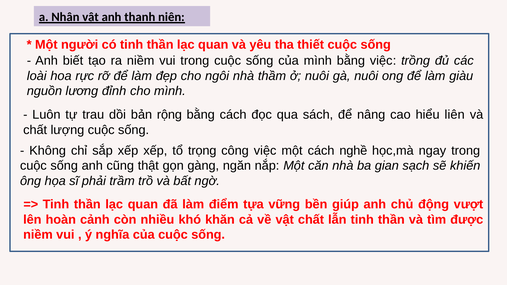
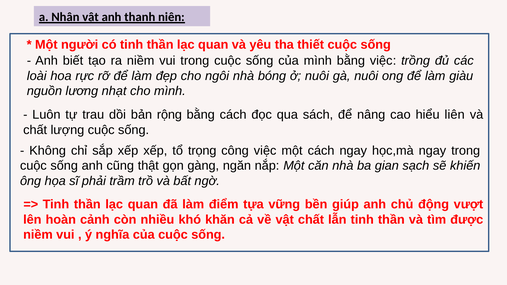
thầm: thầm -> bóng
đỉnh: đỉnh -> nhạt
cách nghề: nghề -> ngay
